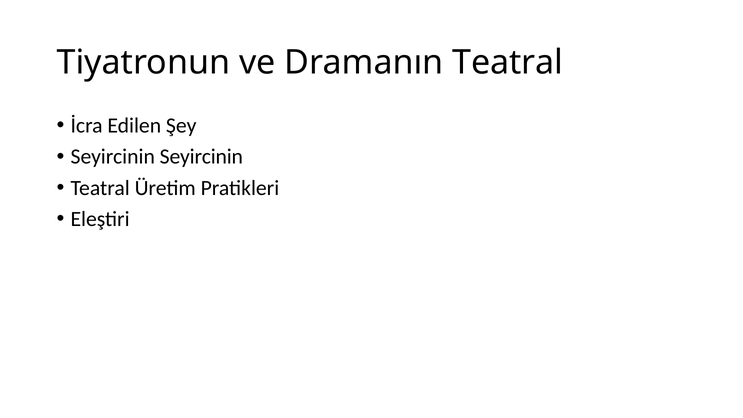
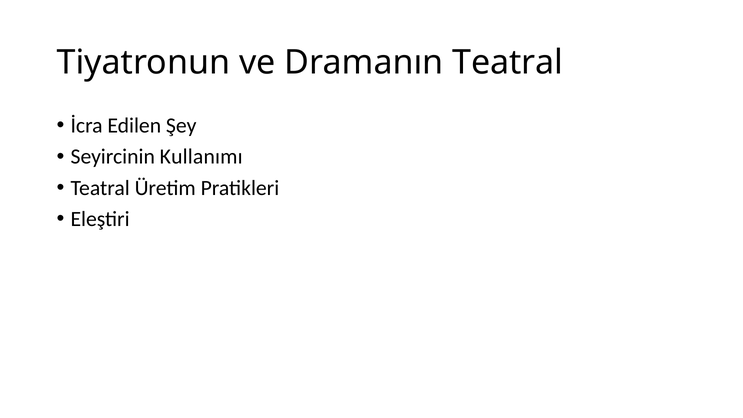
Seyircinin Seyircinin: Seyircinin -> Kullanımı
